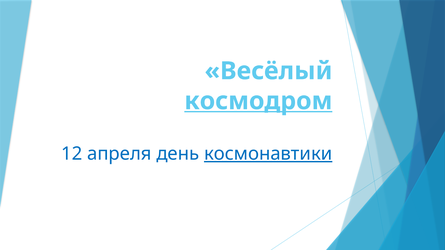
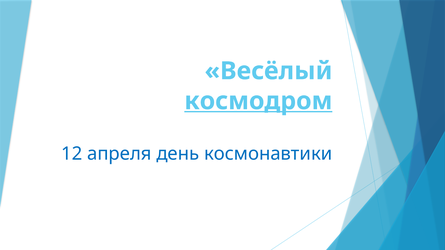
космонавтики underline: present -> none
